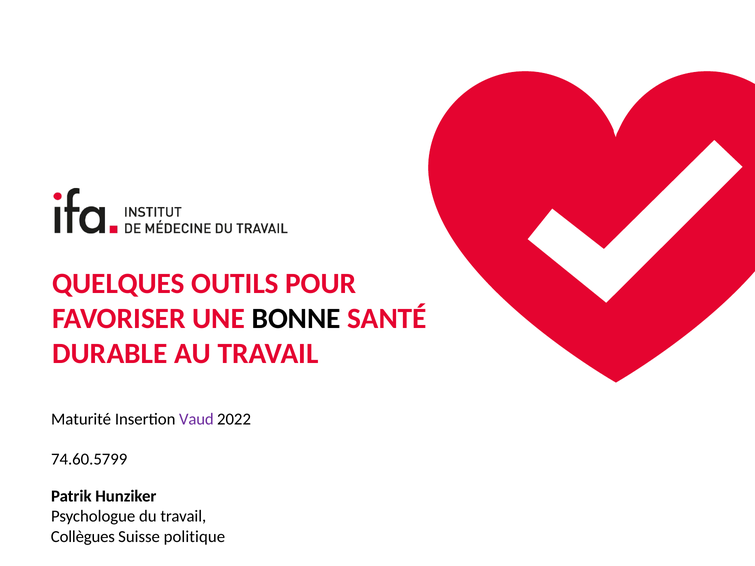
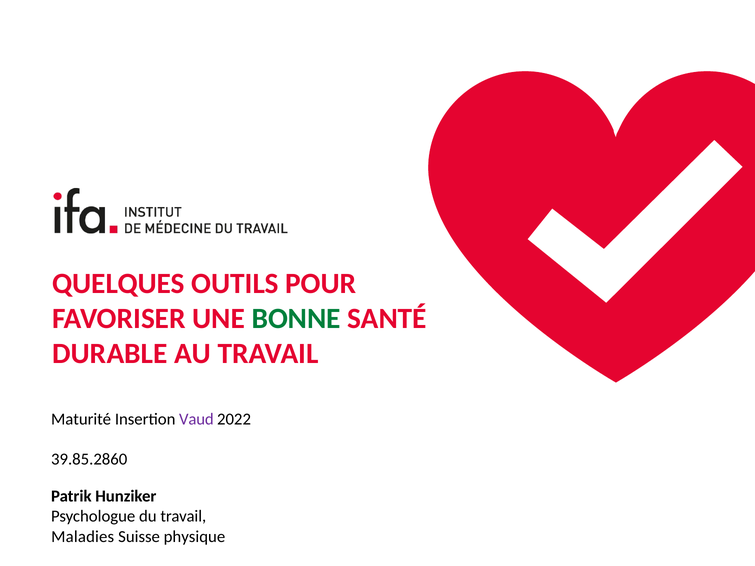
BONNE colour: black -> green
74.60.5799: 74.60.5799 -> 39.85.2860
Collègues: Collègues -> Maladies
politique: politique -> physique
